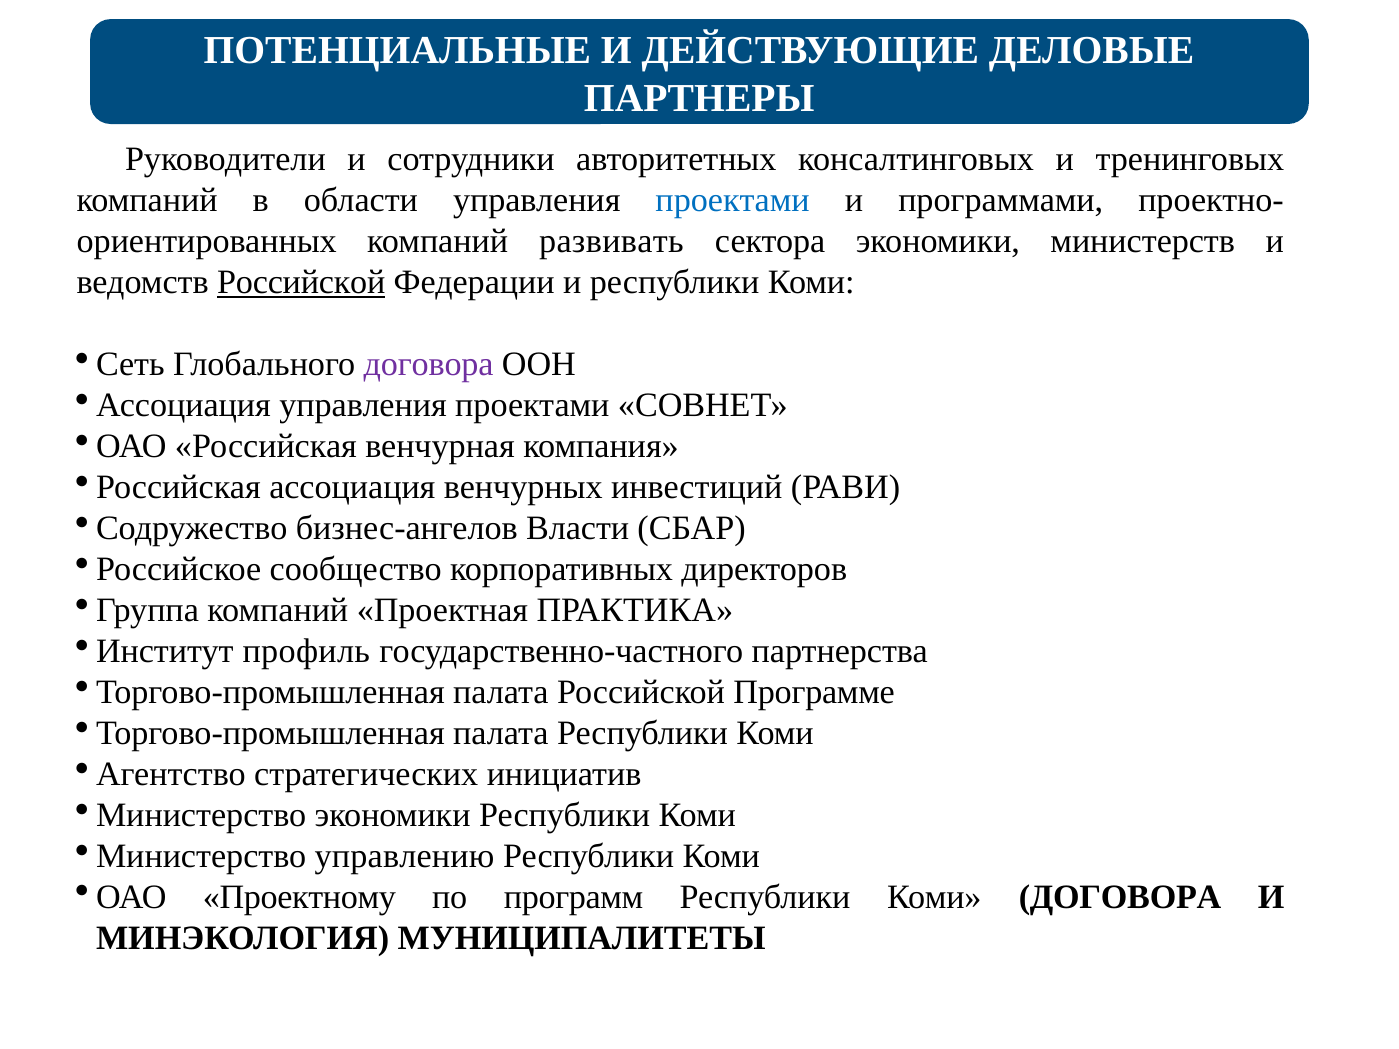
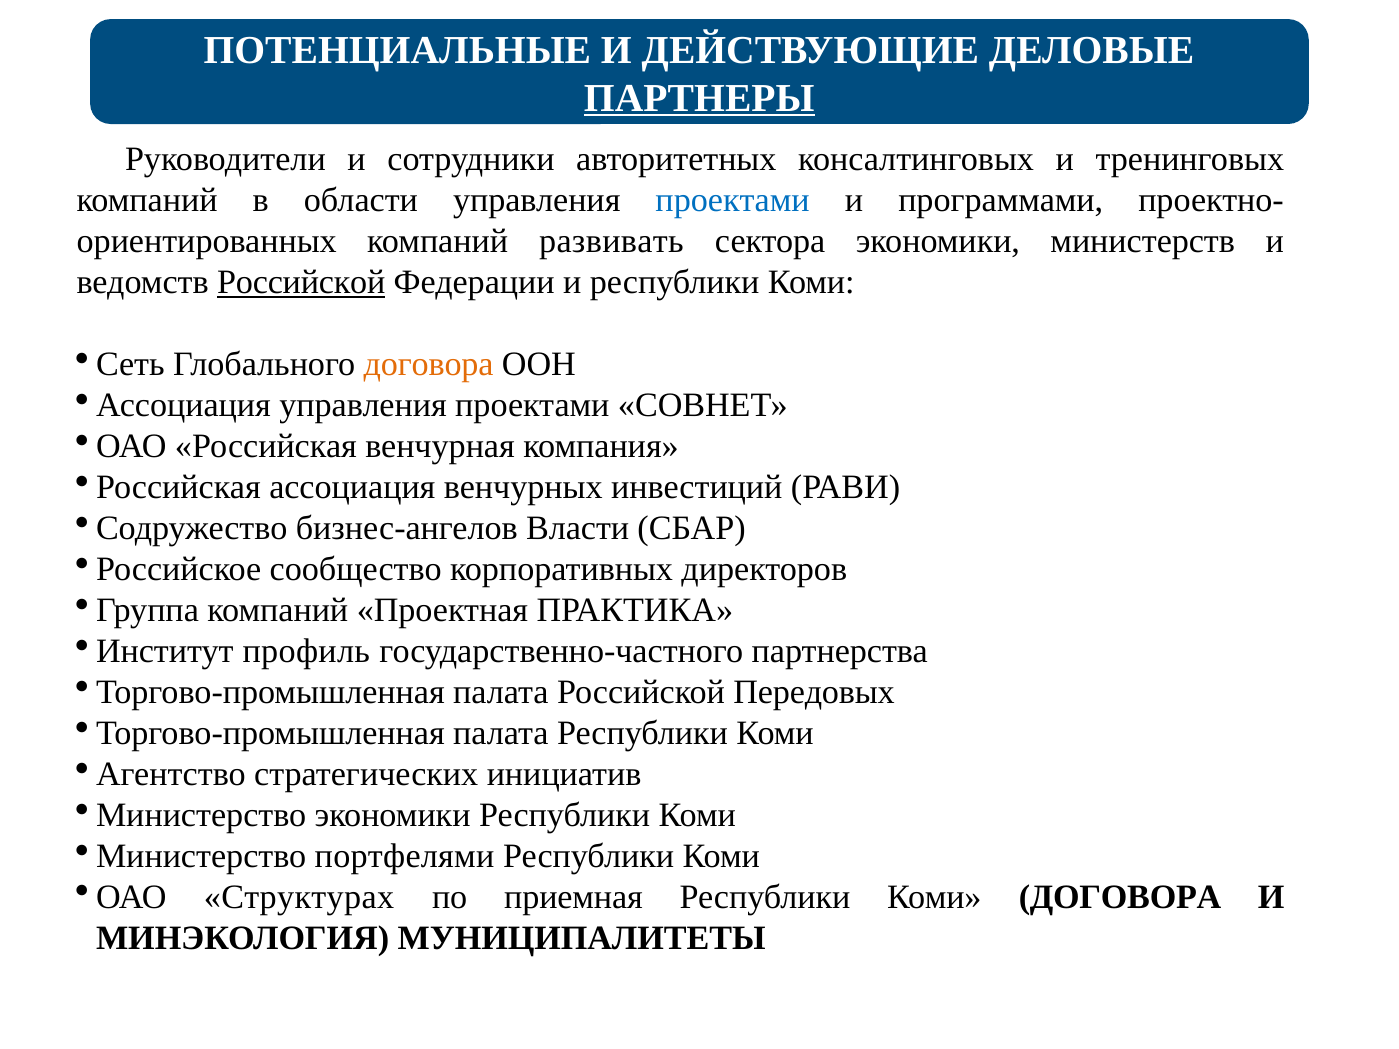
ПАРТНЕРЫ underline: none -> present
договора at (429, 365) colour: purple -> orange
Программе: Программе -> Передовых
управлению: управлению -> портфелями
Проектному: Проектному -> Структурах
программ: программ -> приемная
